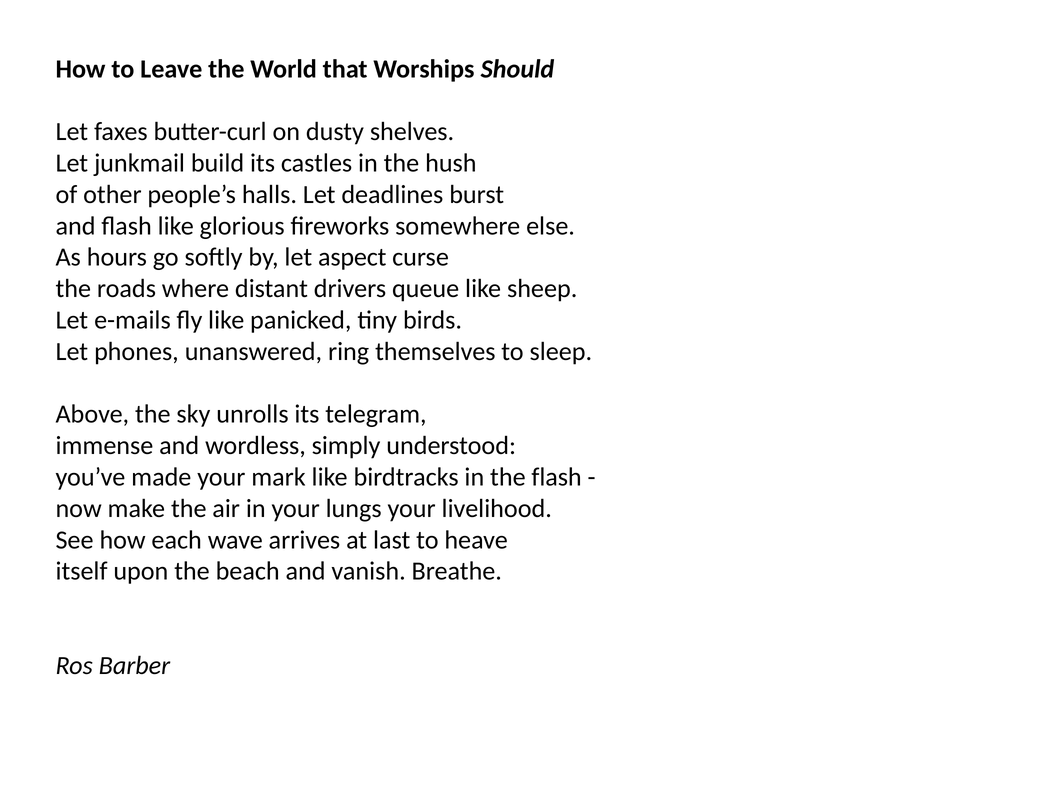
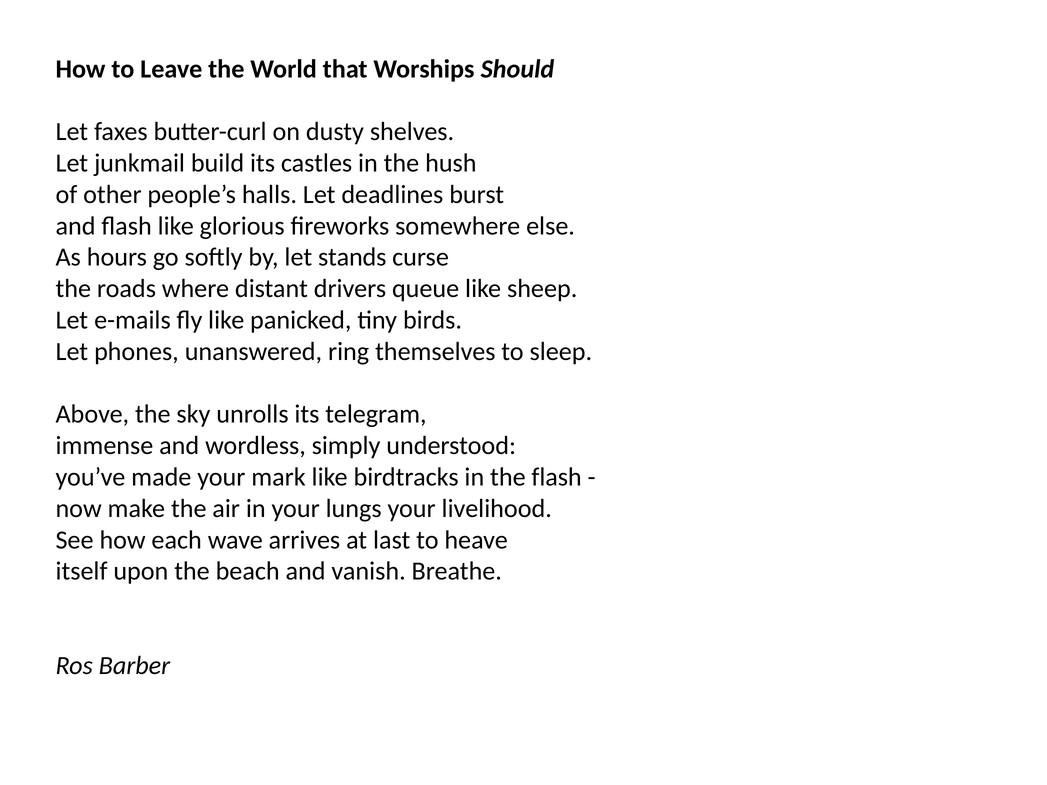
aspect: aspect -> stands
